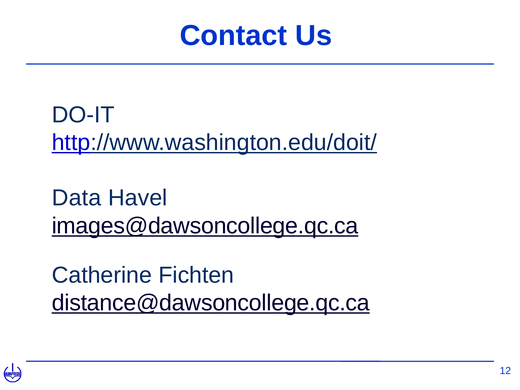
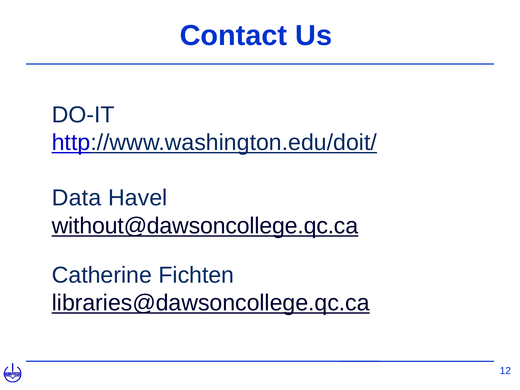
images@dawsoncollege.qc.ca: images@dawsoncollege.qc.ca -> without@dawsoncollege.qc.ca
distance@dawsoncollege.qc.ca: distance@dawsoncollege.qc.ca -> libraries@dawsoncollege.qc.ca
